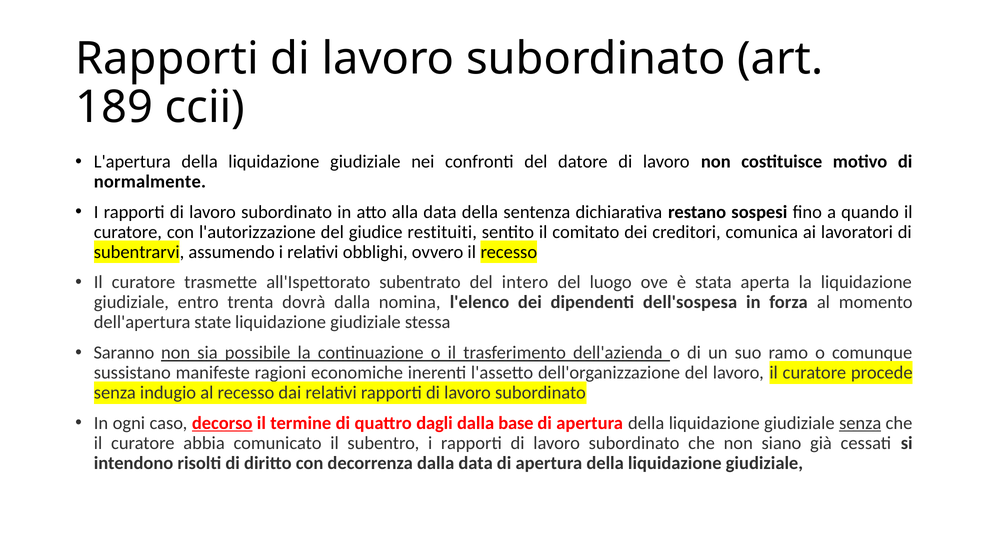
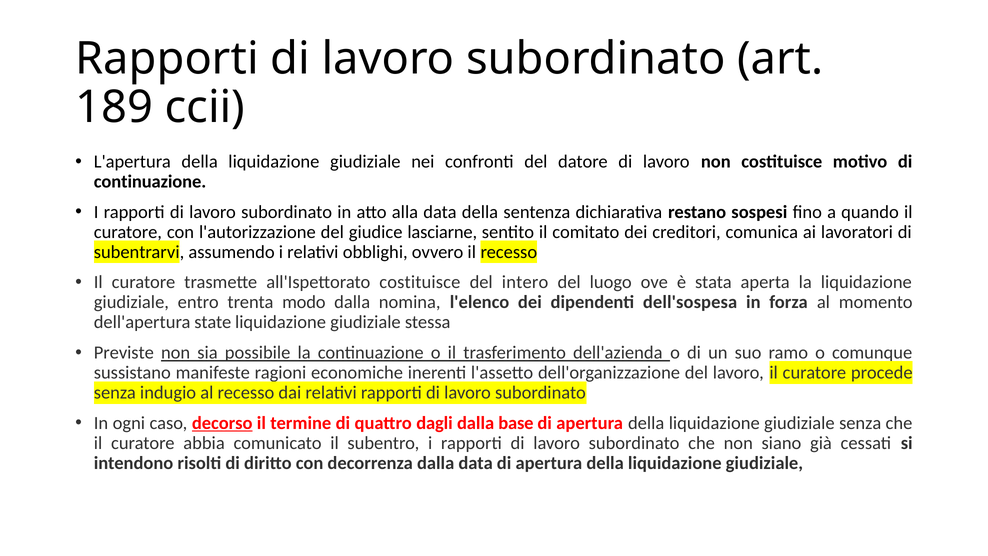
normalmente at (150, 182): normalmente -> continuazione
restituiti: restituiti -> lasciarne
all'Ispettorato subentrato: subentrato -> costituisce
dovrà: dovrà -> modo
Saranno: Saranno -> Previste
senza at (860, 423) underline: present -> none
